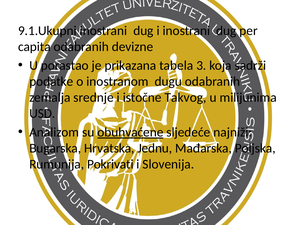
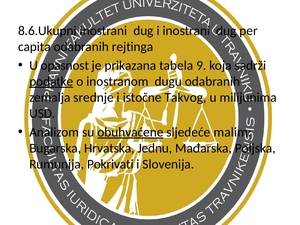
9.1.Ukupni: 9.1.Ukupni -> 8.6.Ukupni
devizne: devizne -> rejtinga
porastao: porastao -> opasnost
3: 3 -> 9
podatke underline: none -> present
najniži: najniži -> malim
